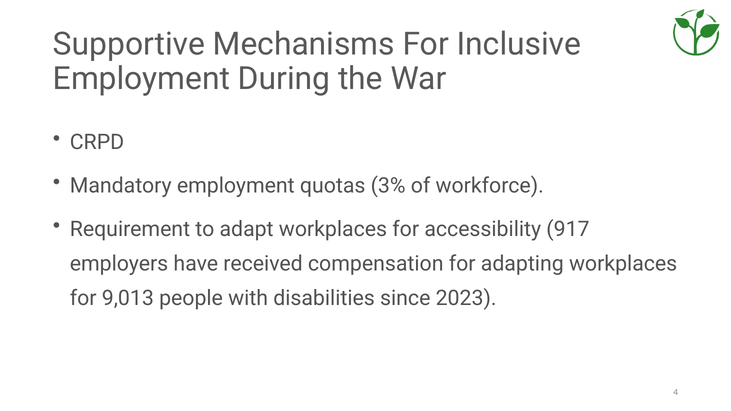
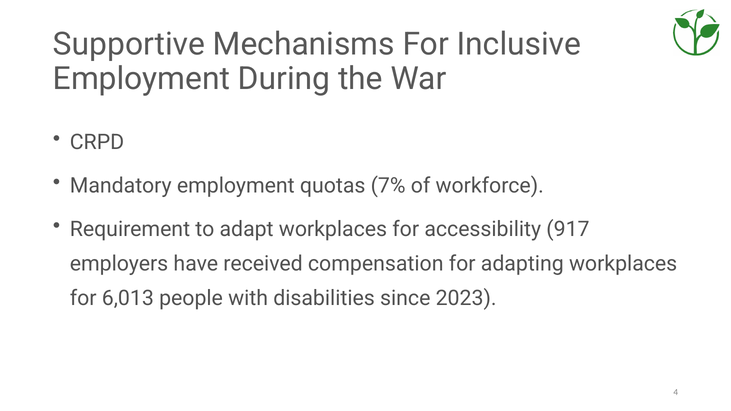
3%: 3% -> 7%
9,013: 9,013 -> 6,013
